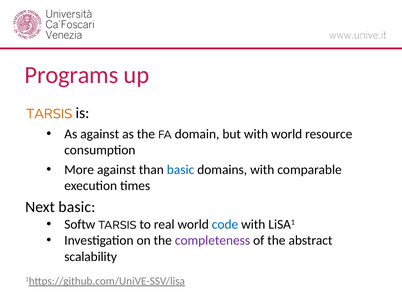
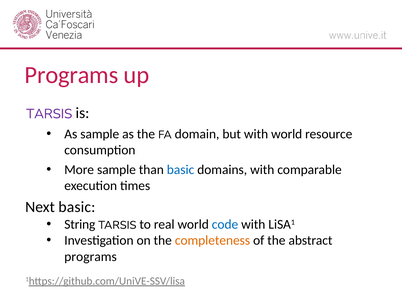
TARSIS at (49, 114) colour: orange -> purple
As against: against -> sample
More against: against -> sample
Softw: Softw -> String
completeness colour: purple -> orange
scalability at (91, 256): scalability -> programs
